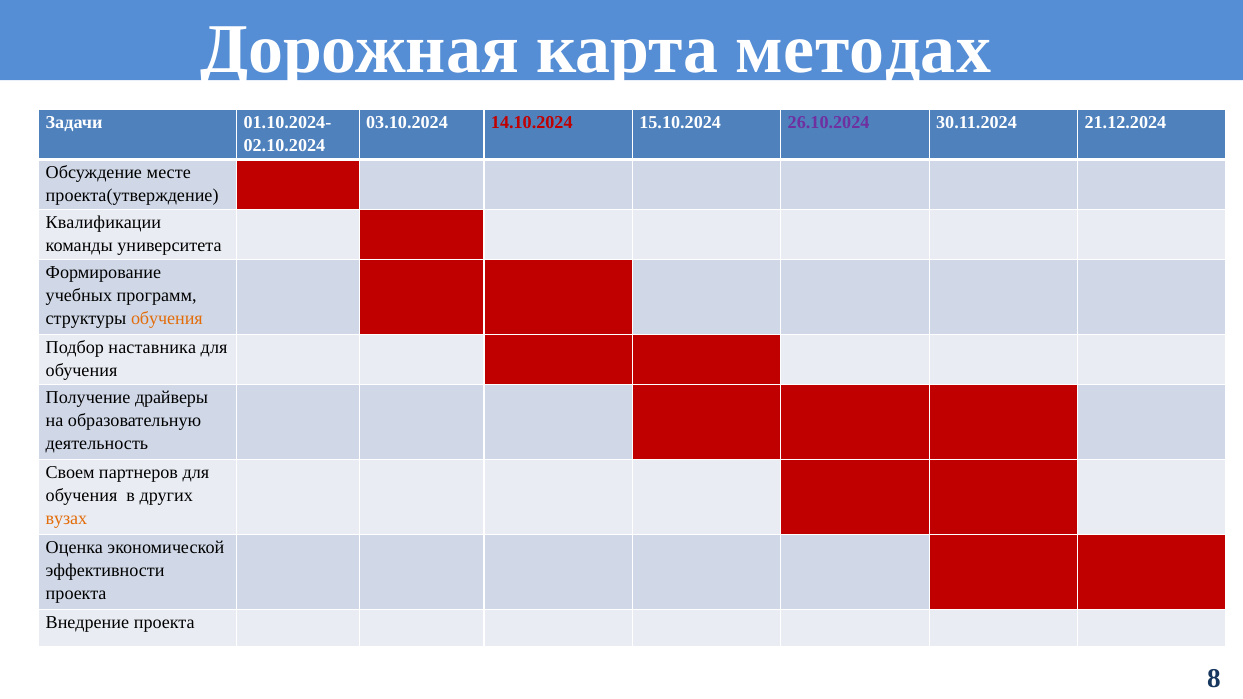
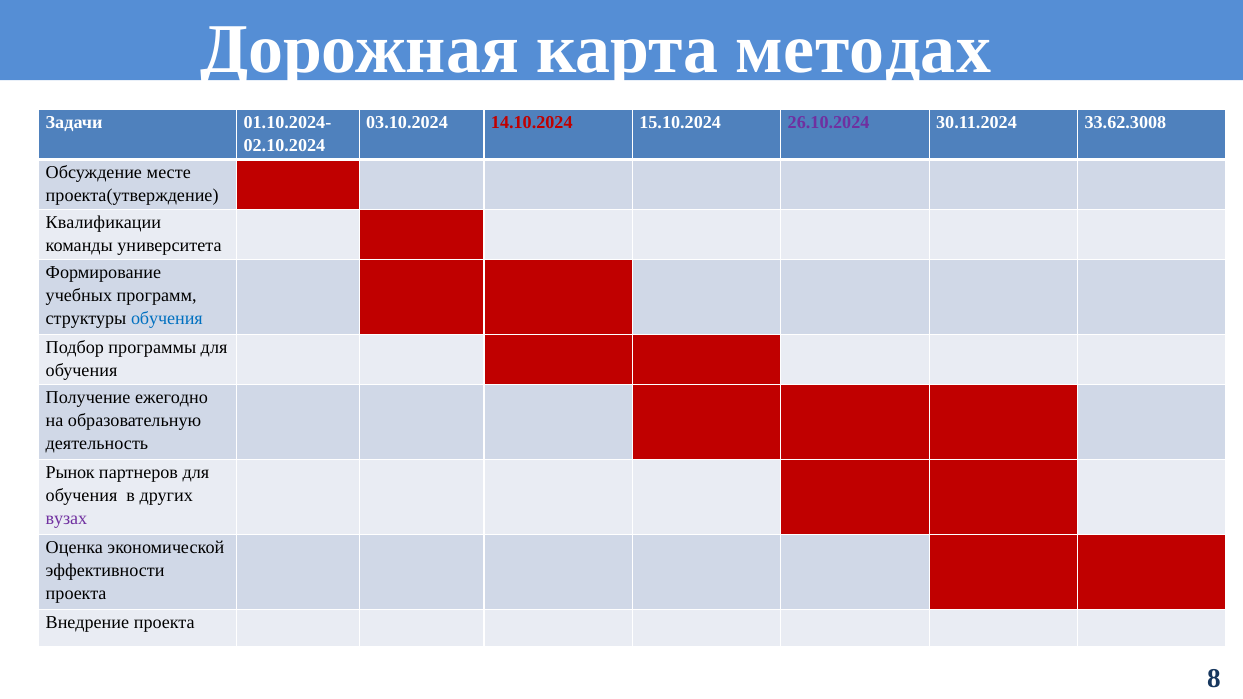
21.12.2024: 21.12.2024 -> 33.62.3008
обучения at (167, 319) colour: orange -> blue
наставника: наставника -> программы
драйверы: драйверы -> ежегодно
Своем: Своем -> Рынок
вузах colour: orange -> purple
